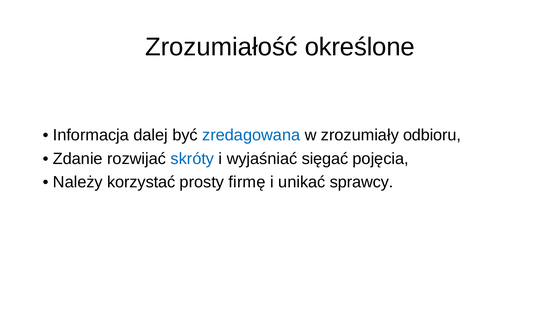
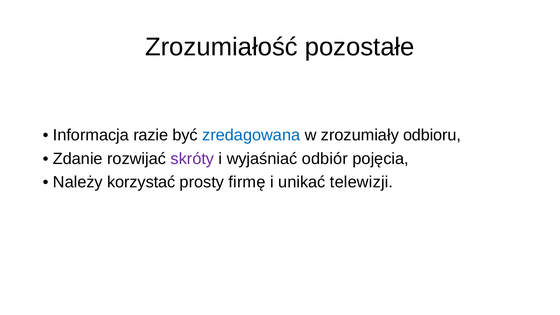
określone: określone -> pozostałe
dalej: dalej -> razie
skróty colour: blue -> purple
sięgać: sięgać -> odbiór
sprawcy: sprawcy -> telewizji
